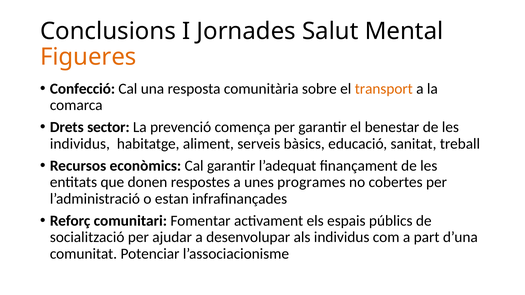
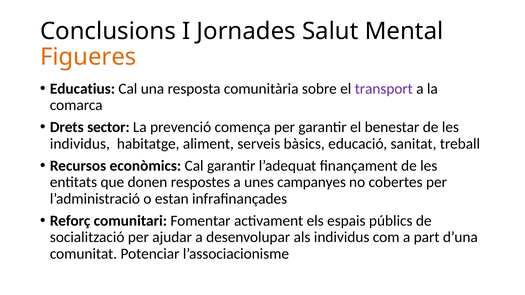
Confecció: Confecció -> Educatius
transport colour: orange -> purple
programes: programes -> campanyes
